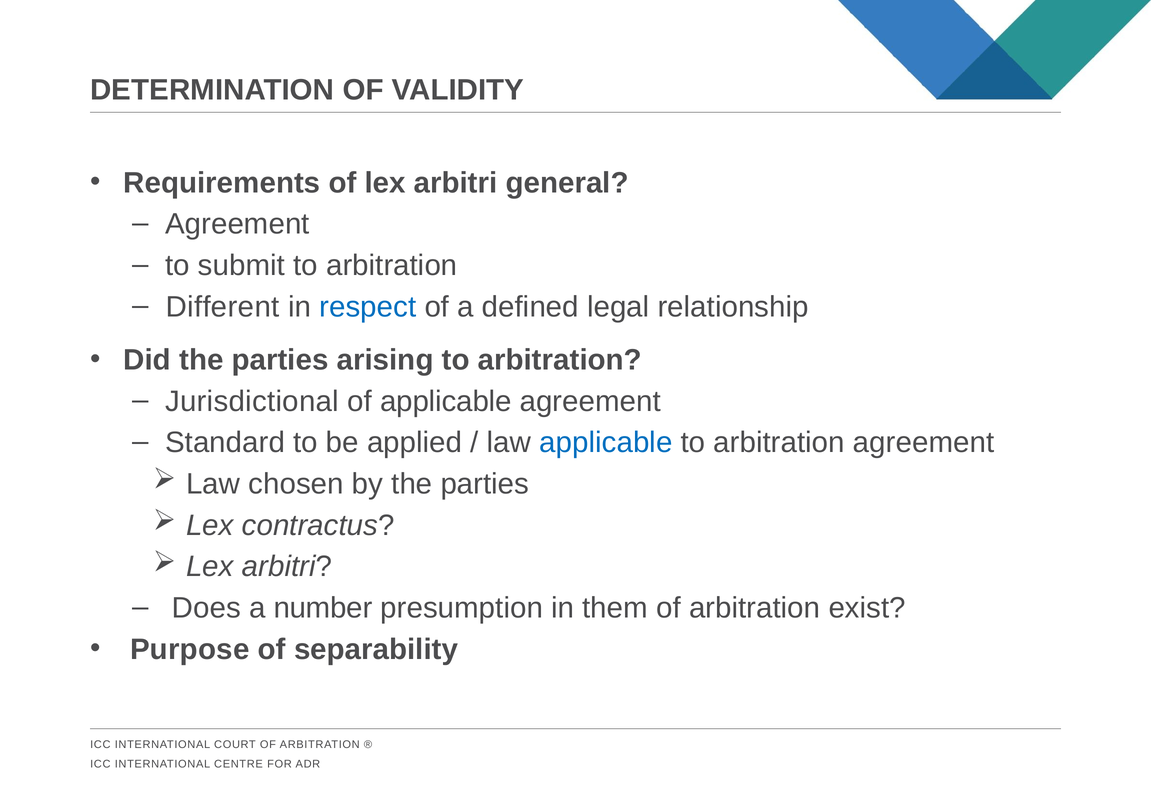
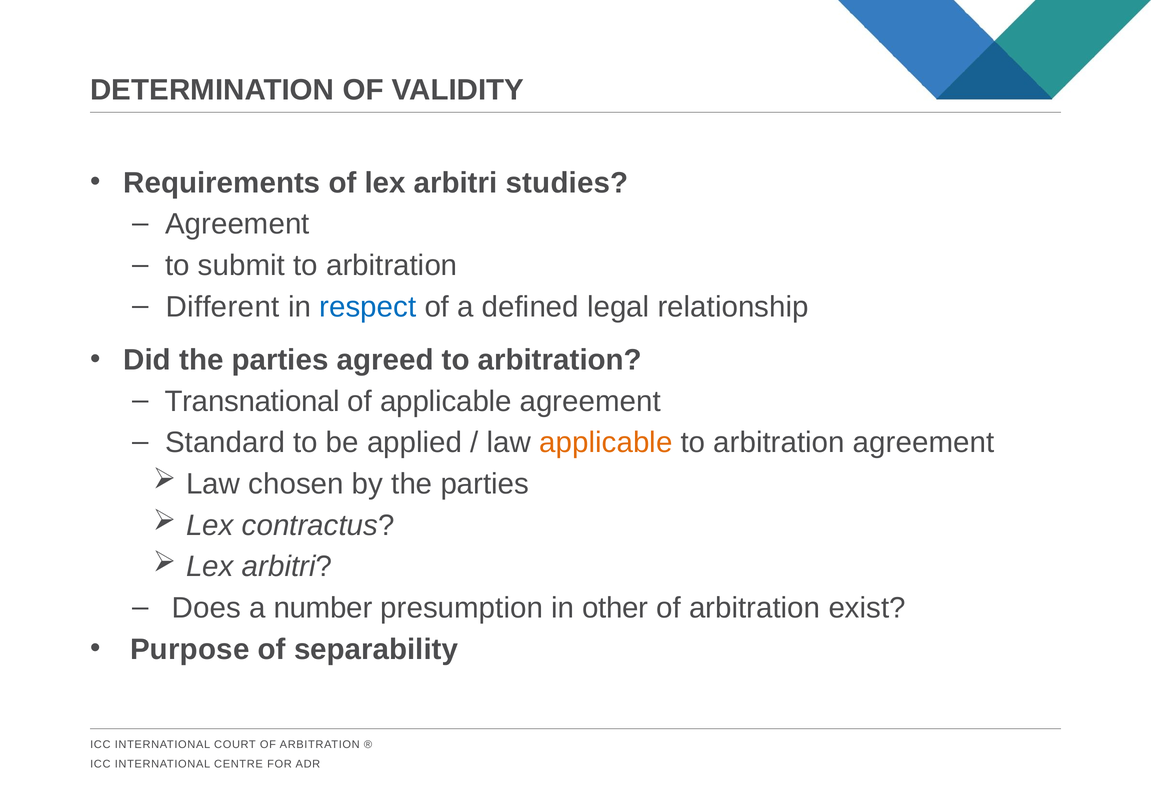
general: general -> studies
arising: arising -> agreed
Jurisdictional: Jurisdictional -> Transnational
applicable at (606, 443) colour: blue -> orange
them: them -> other
